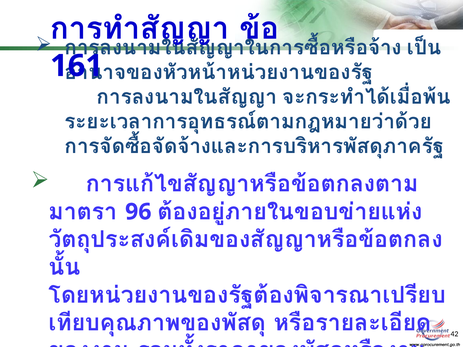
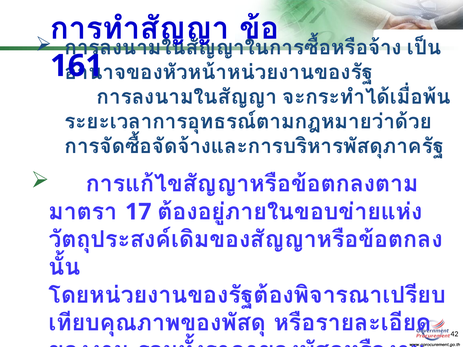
96: 96 -> 17
